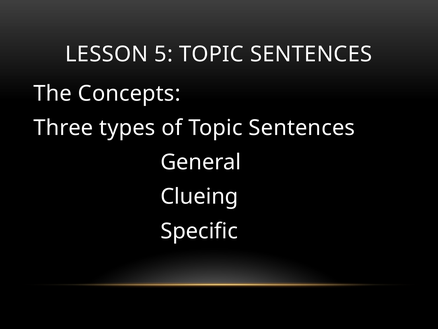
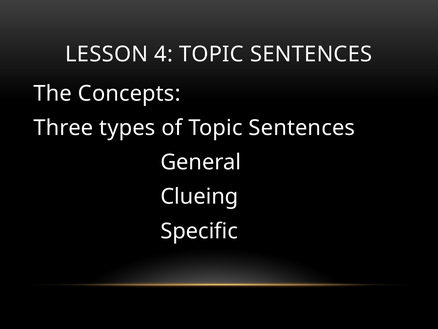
5: 5 -> 4
